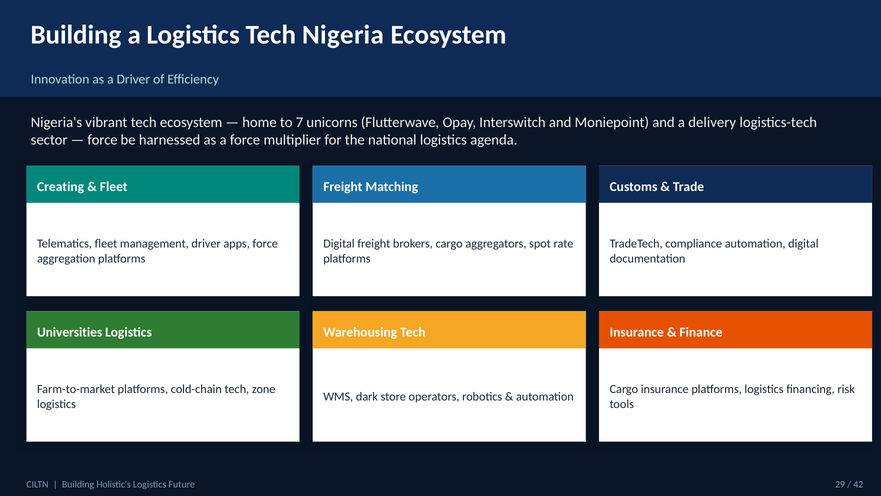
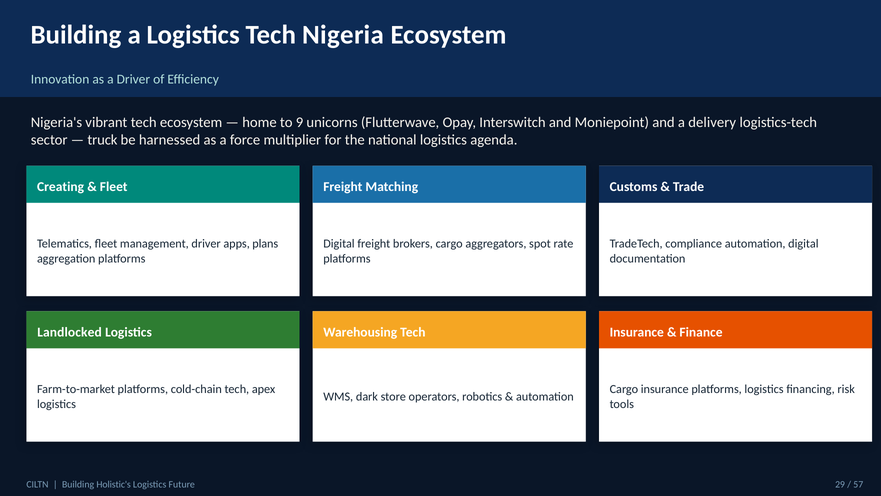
7: 7 -> 9
force at (102, 140): force -> truck
apps force: force -> plans
Universities: Universities -> Landlocked
zone: zone -> apex
42: 42 -> 57
